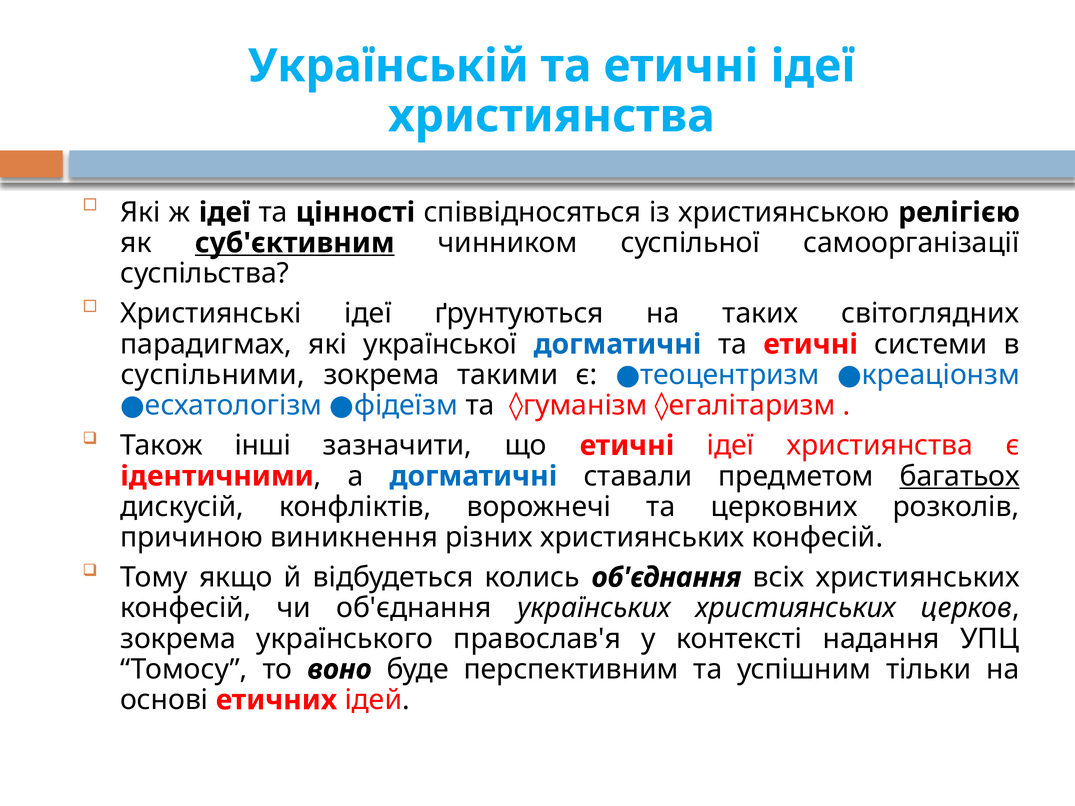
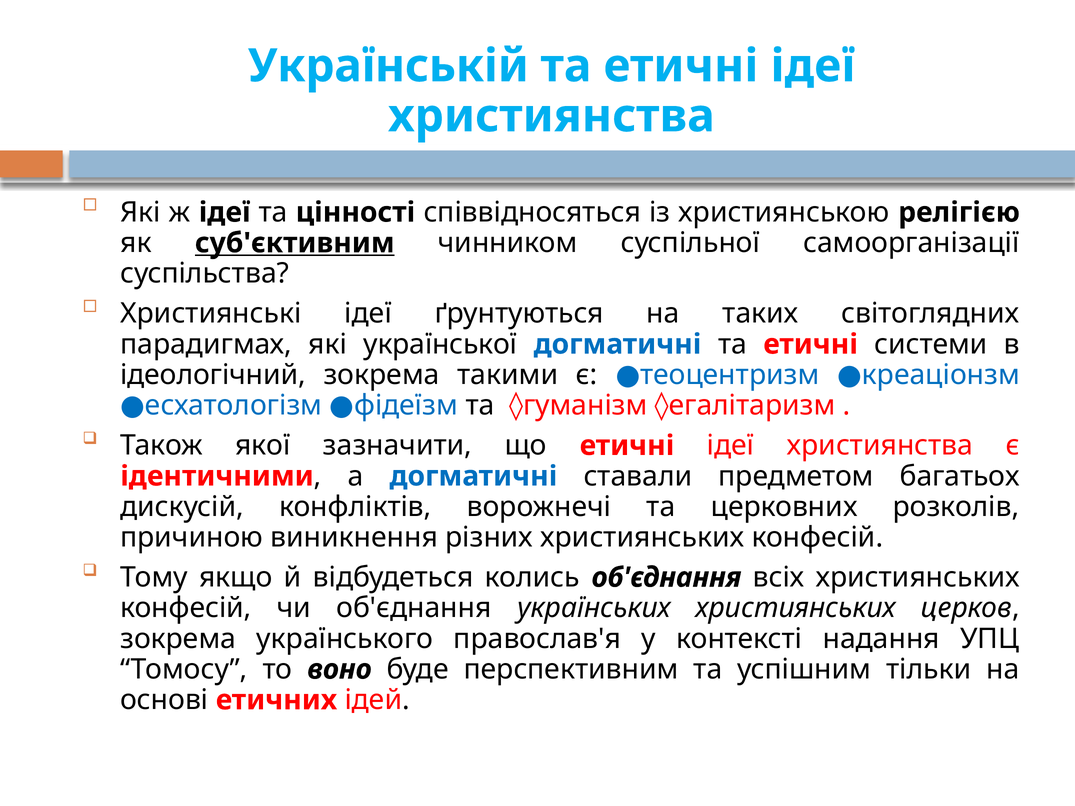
суспільними: суспільними -> ідеологічний
інші: інші -> якої
багатьох underline: present -> none
